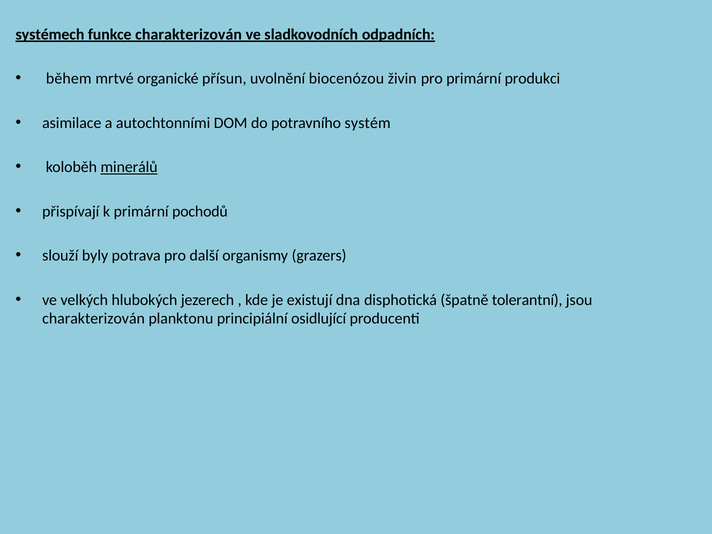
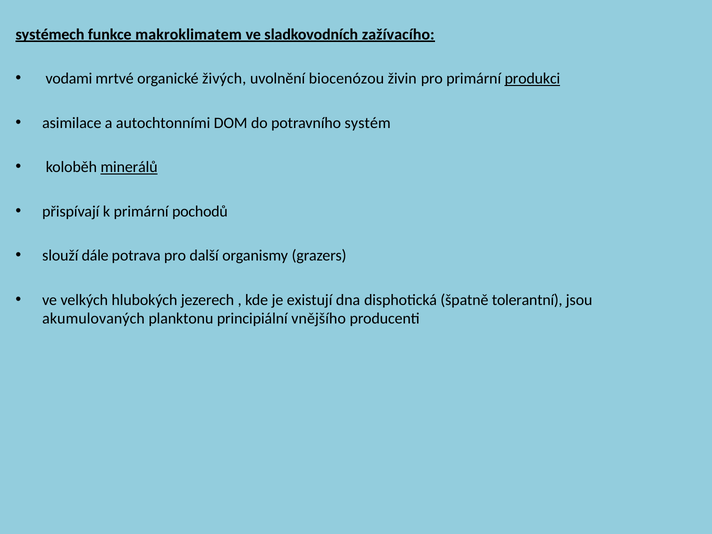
funkce charakterizován: charakterizován -> makroklimatem
odpadních: odpadních -> zažívacího
během: během -> vodami
přísun: přísun -> živých
produkci underline: none -> present
byly: byly -> dále
charakterizován at (94, 319): charakterizován -> akumulovaných
osidlující: osidlující -> vnějšího
